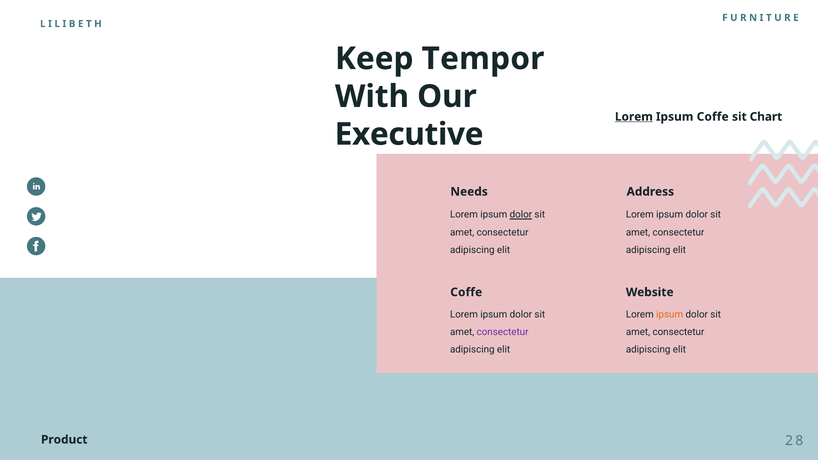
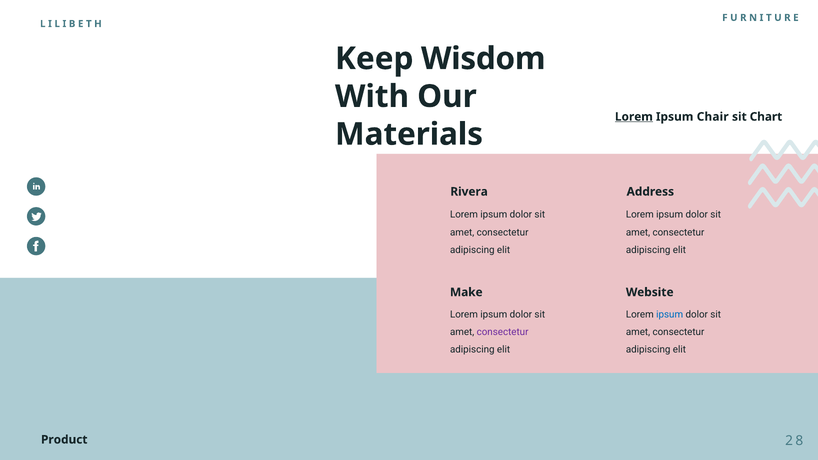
Tempor: Tempor -> Wisdom
Ipsum Coffe: Coffe -> Chair
Executive: Executive -> Materials
Needs: Needs -> Rivera
dolor at (521, 215) underline: present -> none
Coffe at (466, 292): Coffe -> Make
ipsum at (670, 314) colour: orange -> blue
